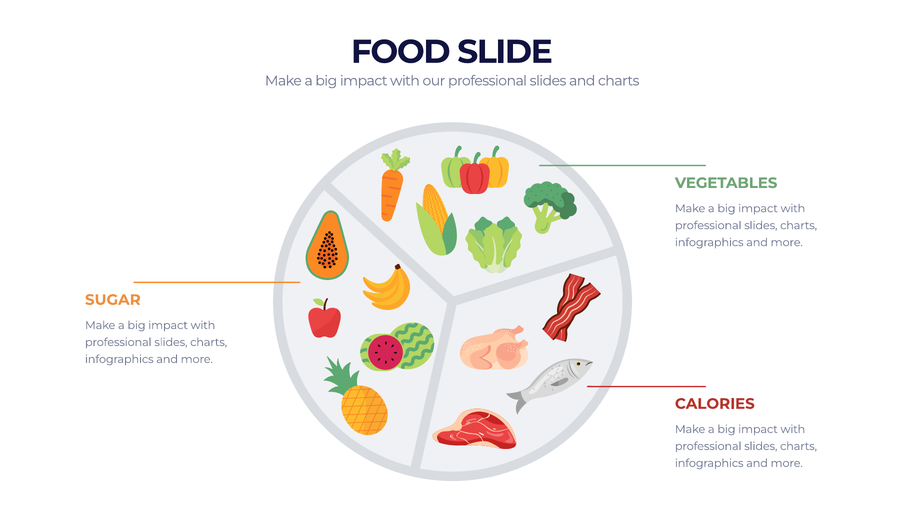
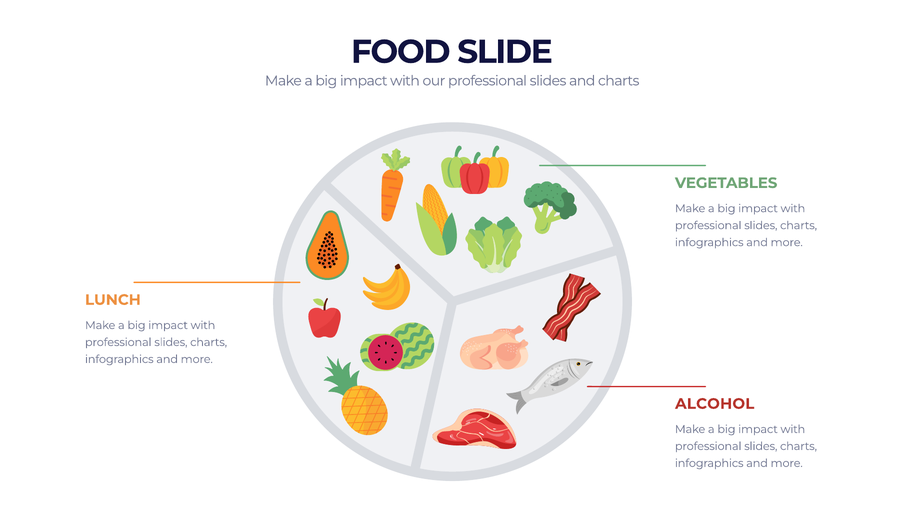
SUGAR: SUGAR -> LUNCH
CALORIES: CALORIES -> ALCOHOL
